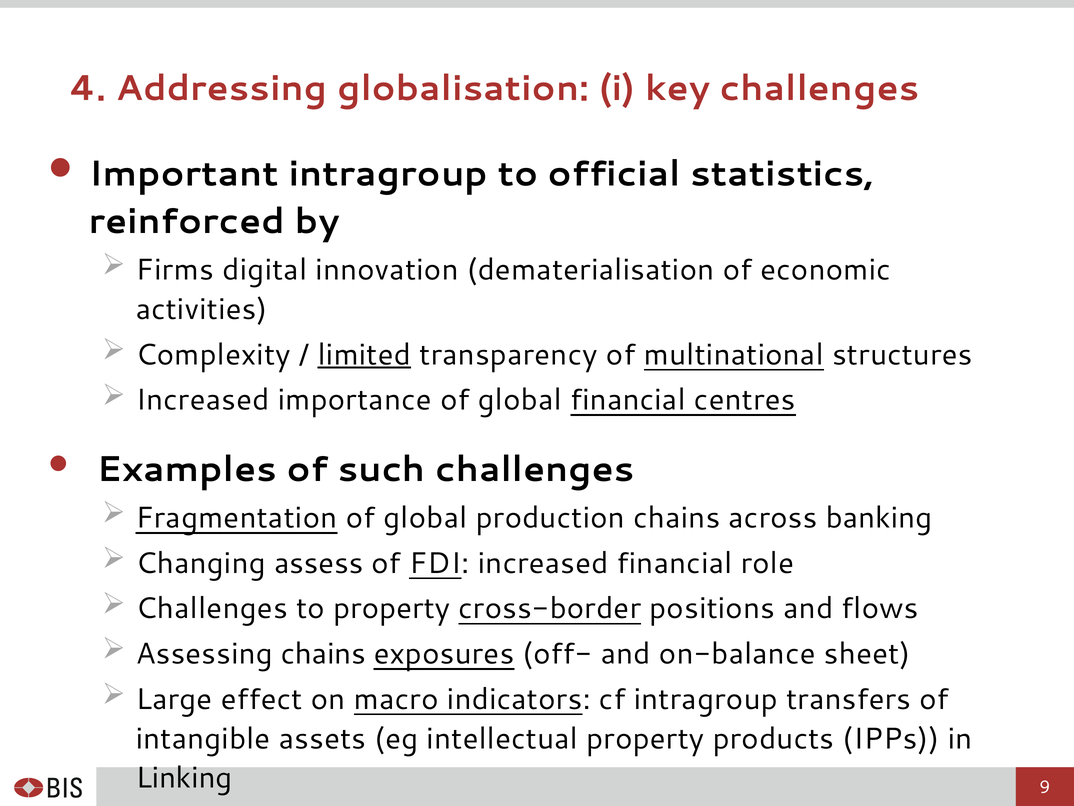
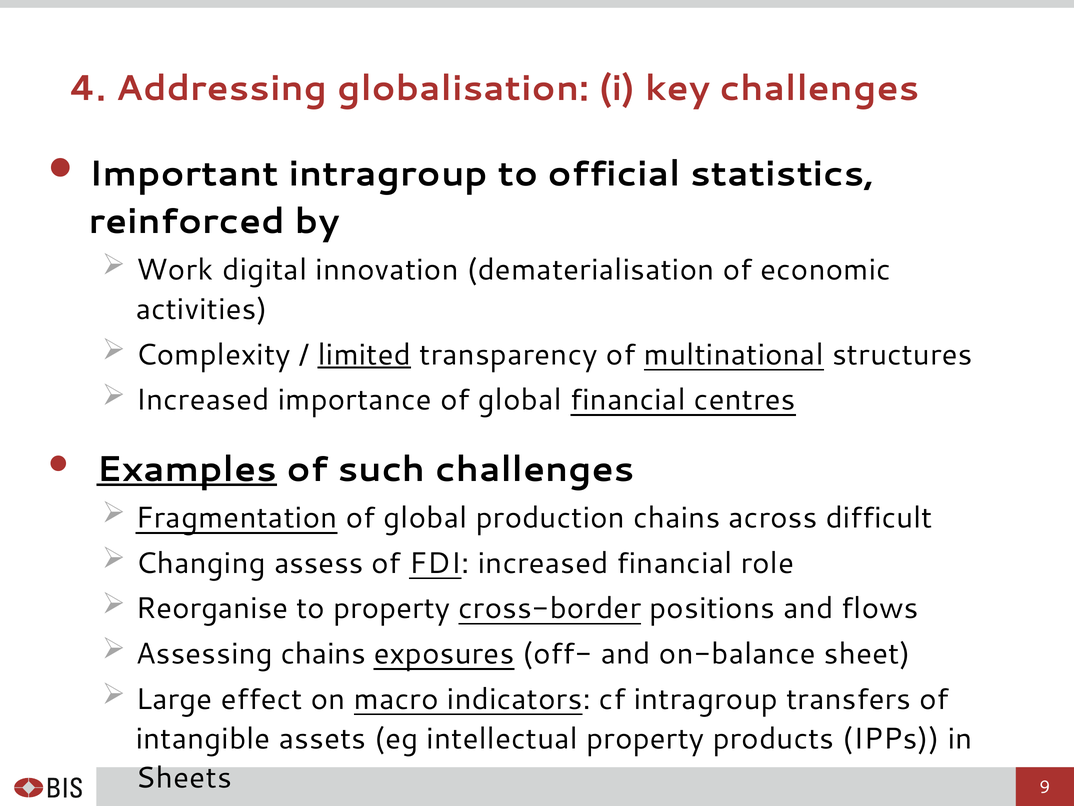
Firms: Firms -> Work
Examples underline: none -> present
banking: banking -> difficult
Challenges at (212, 608): Challenges -> Reorganise
Linking: Linking -> Sheets
